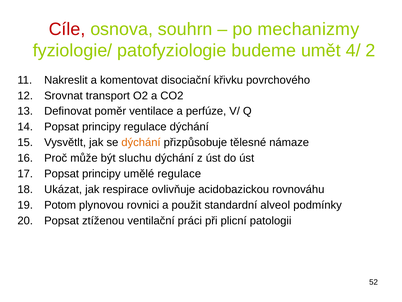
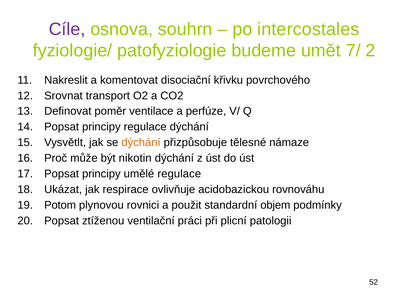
Cíle colour: red -> purple
mechanizmy: mechanizmy -> intercostales
4/: 4/ -> 7/
sluchu: sluchu -> nikotin
alveol: alveol -> objem
